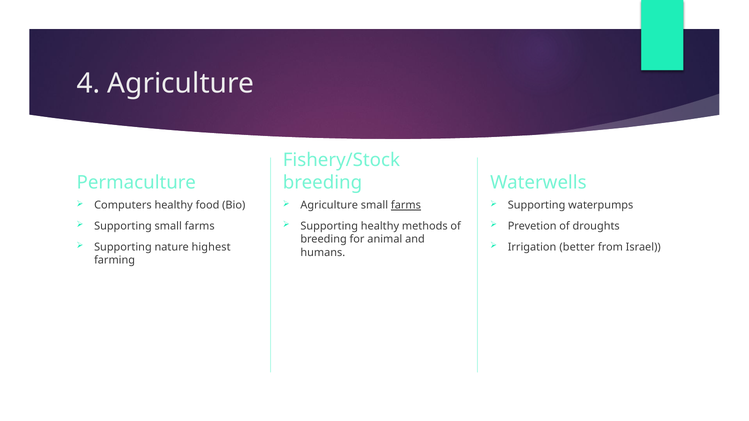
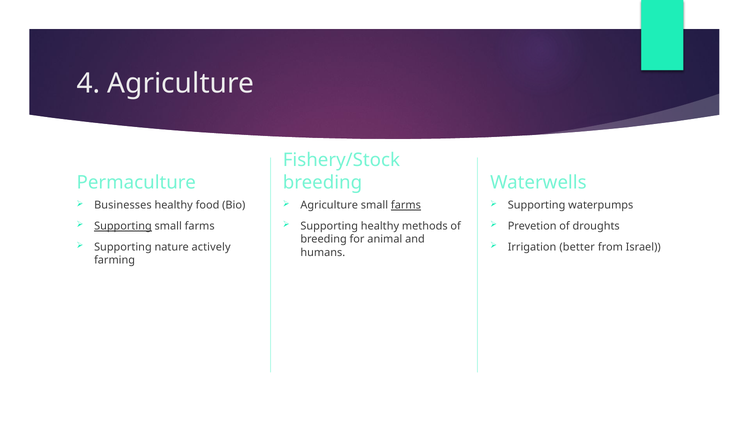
Computers: Computers -> Businesses
Supporting at (123, 226) underline: none -> present
highest: highest -> actively
